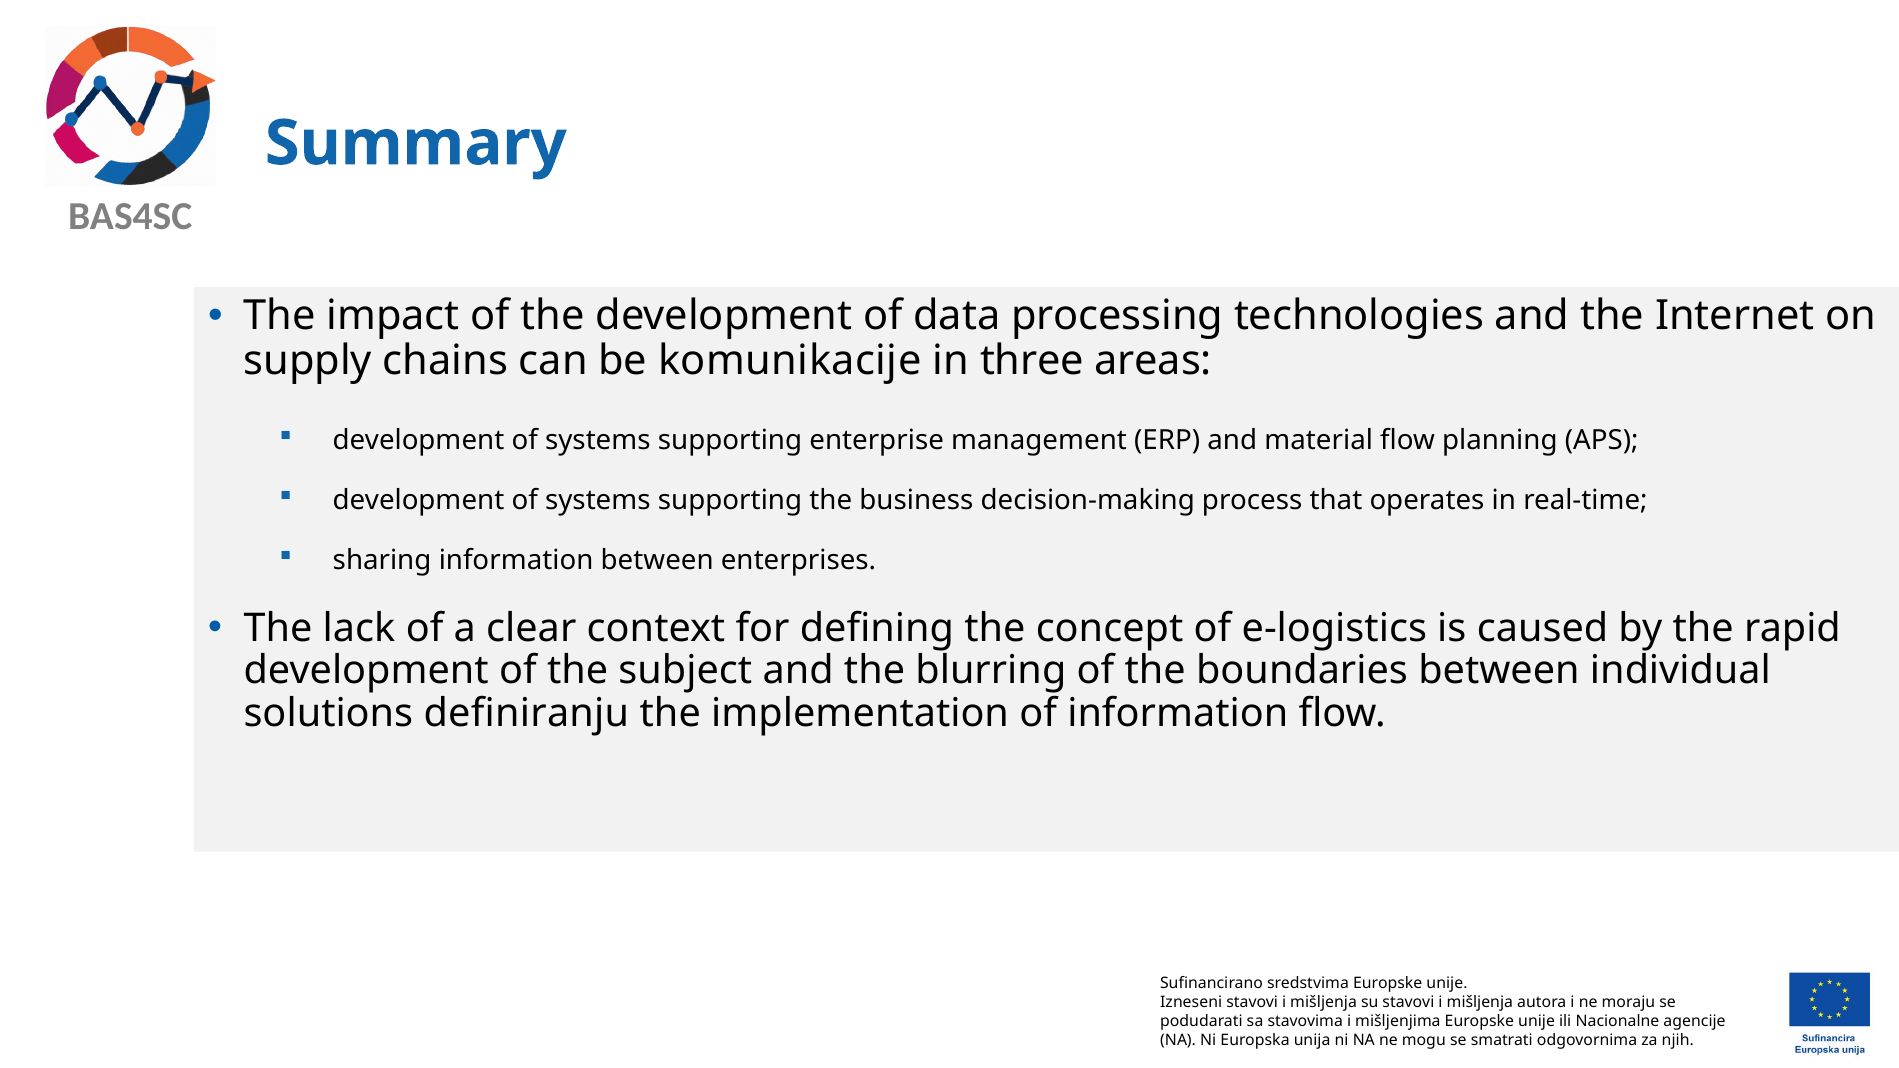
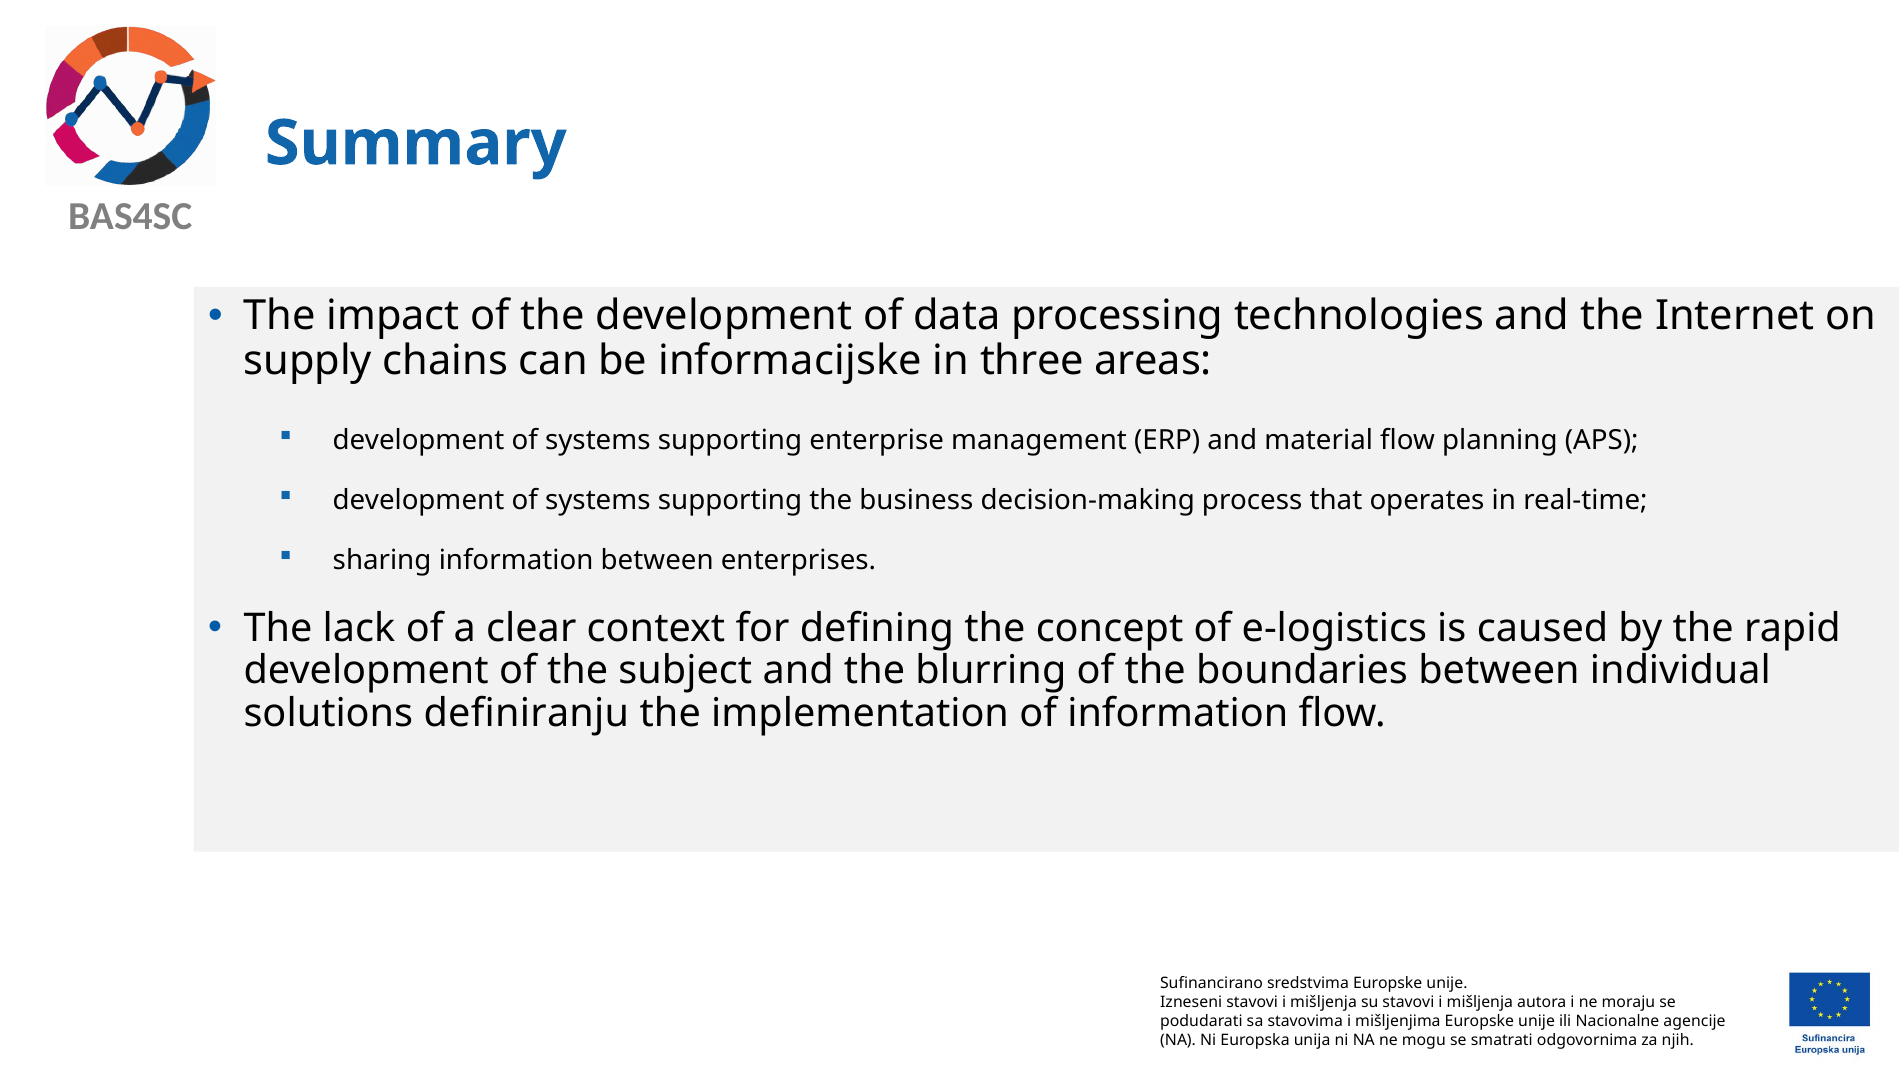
komunikacije: komunikacije -> informacijske
